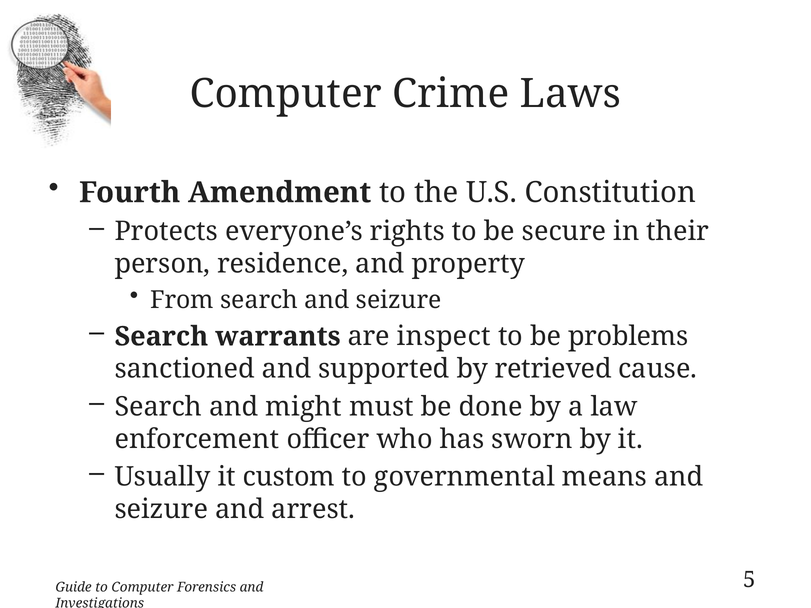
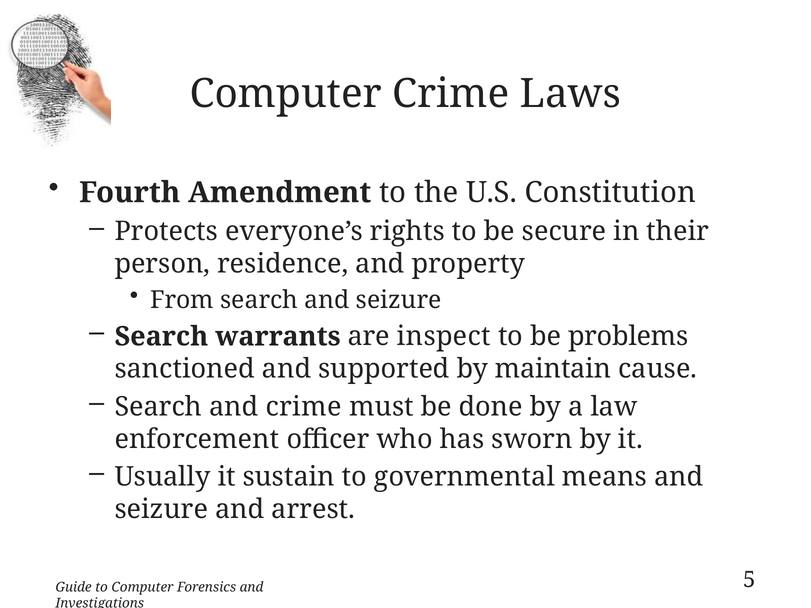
retrieved: retrieved -> maintain
and might: might -> crime
custom: custom -> sustain
